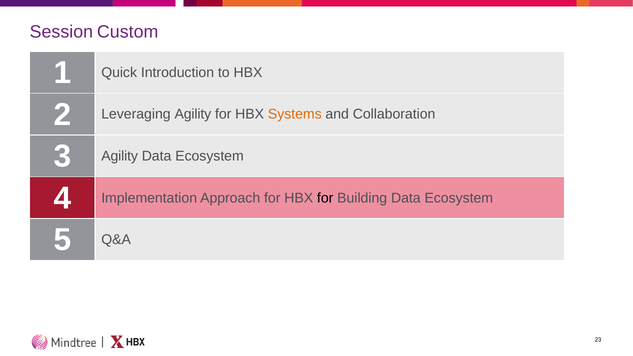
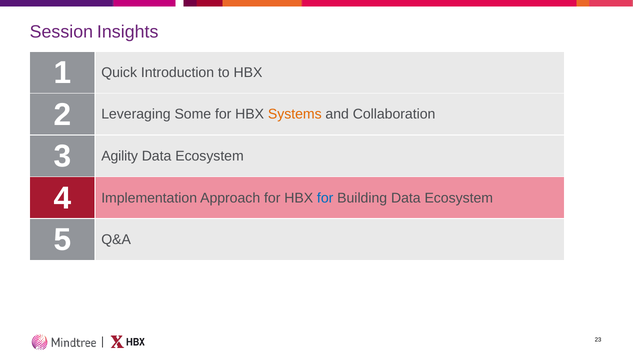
Custom: Custom -> Insights
Leveraging Agility: Agility -> Some
for at (325, 198) colour: black -> blue
